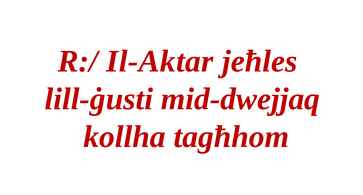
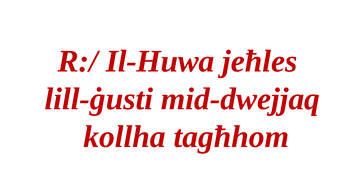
Il-Aktar: Il-Aktar -> Il-Huwa
